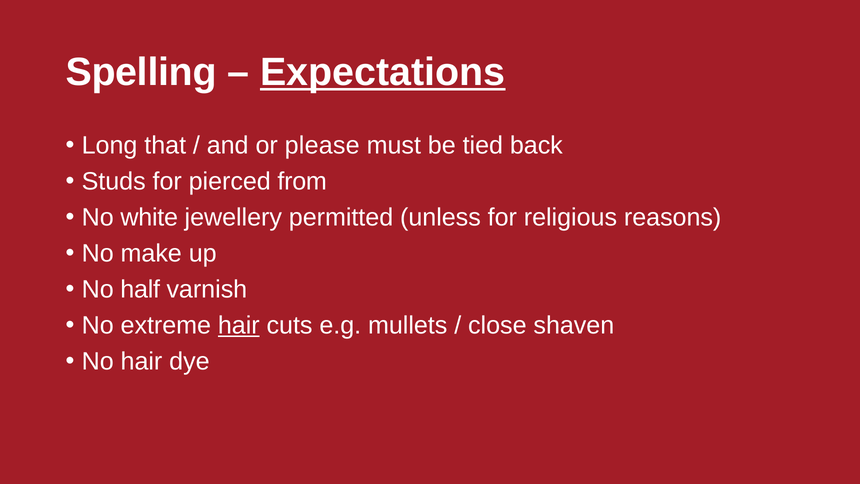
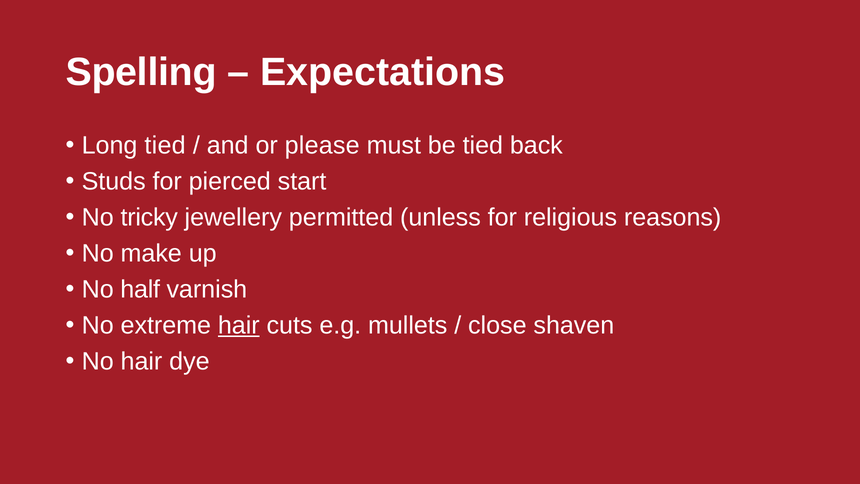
Expectations underline: present -> none
Long that: that -> tied
from: from -> start
white: white -> tricky
